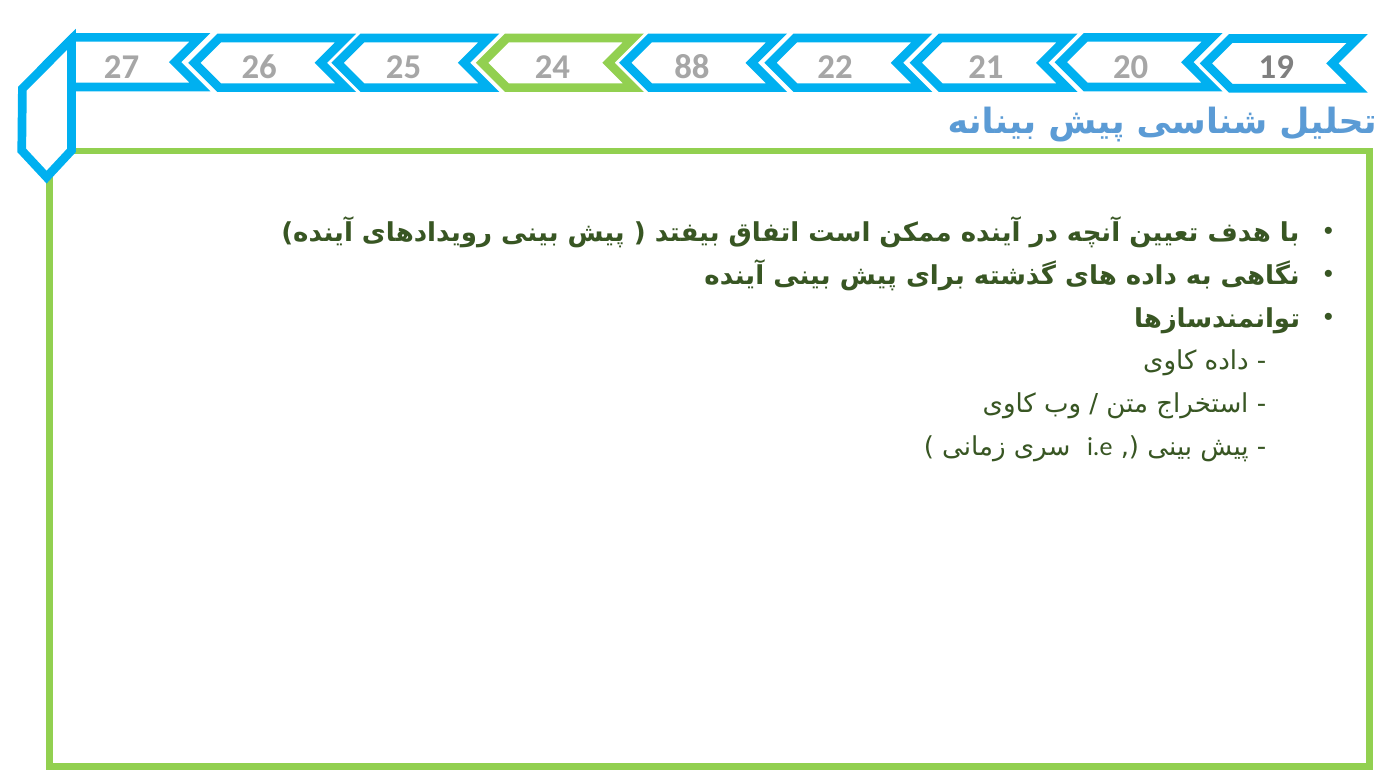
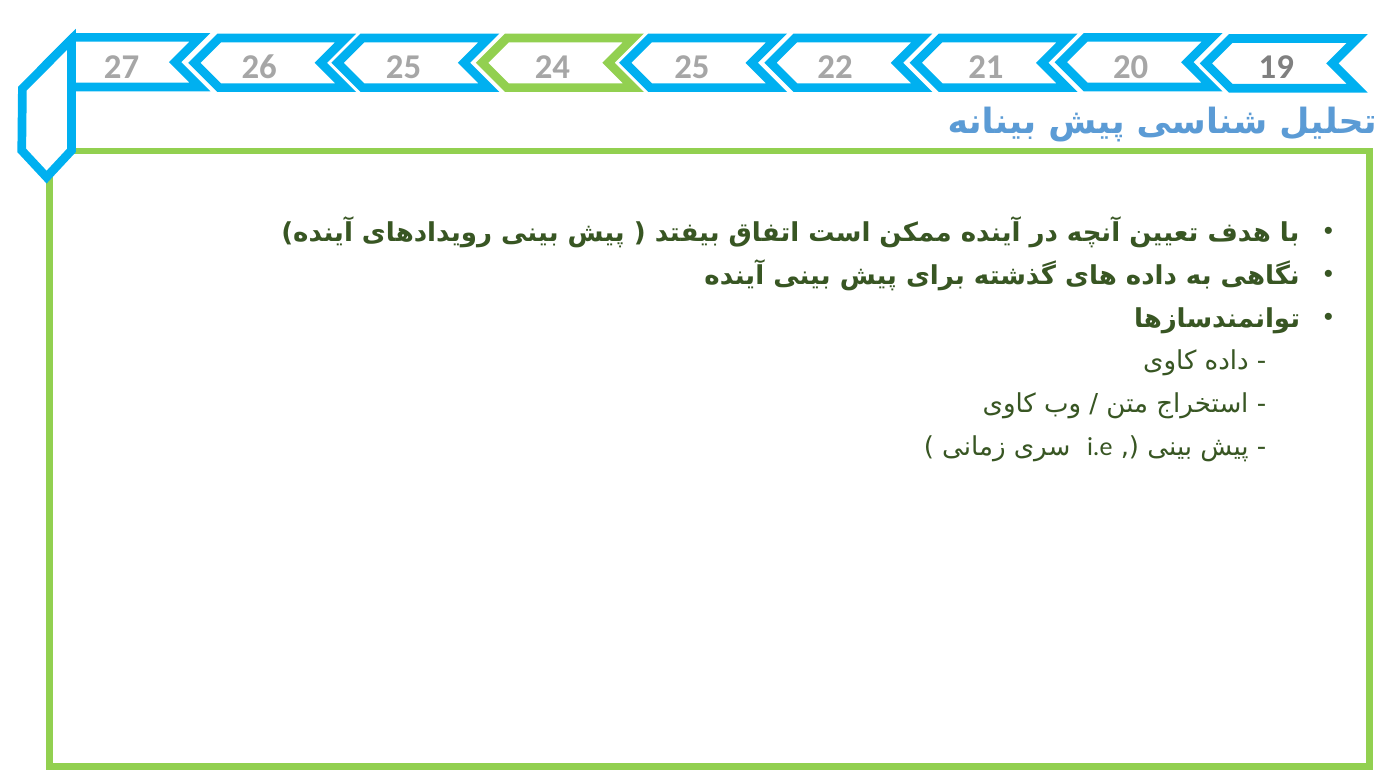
24 88: 88 -> 25
